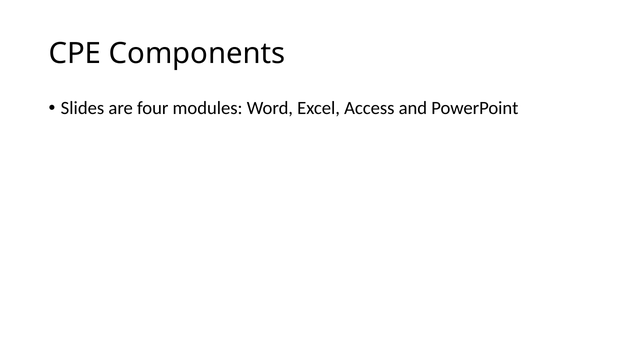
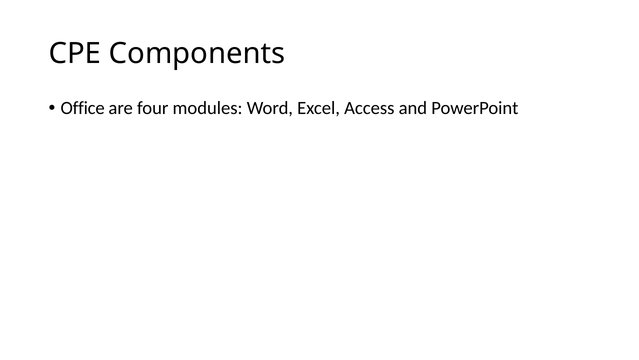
Slides: Slides -> Office
